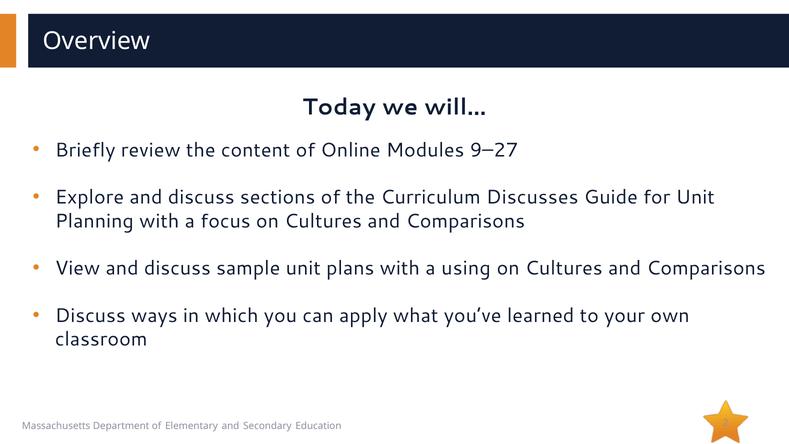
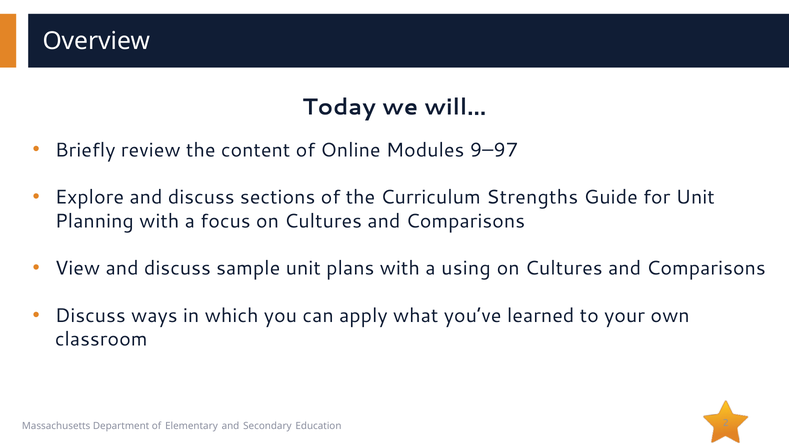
9–27: 9–27 -> 9–97
Discusses: Discusses -> Strengths
